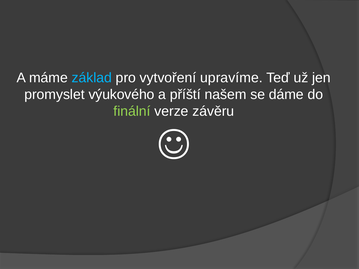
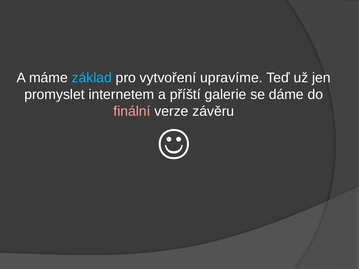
výukového: výukového -> internetem
našem: našem -> galerie
finální colour: light green -> pink
